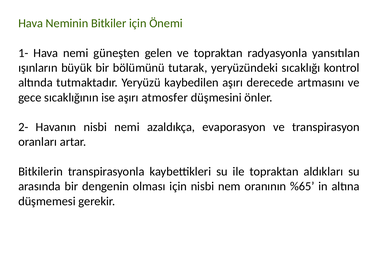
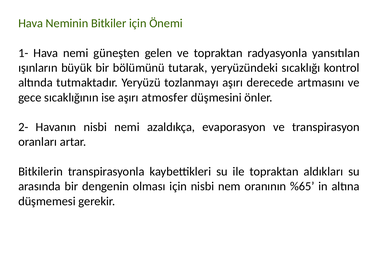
kaybedilen: kaybedilen -> tozlanmayı
